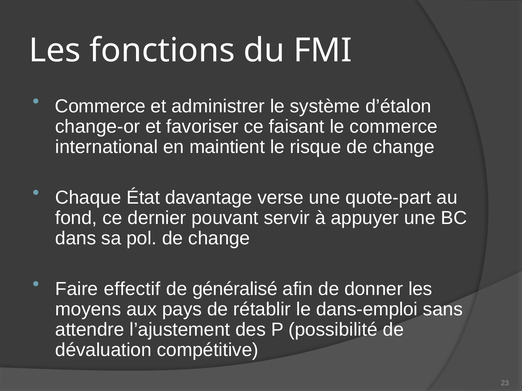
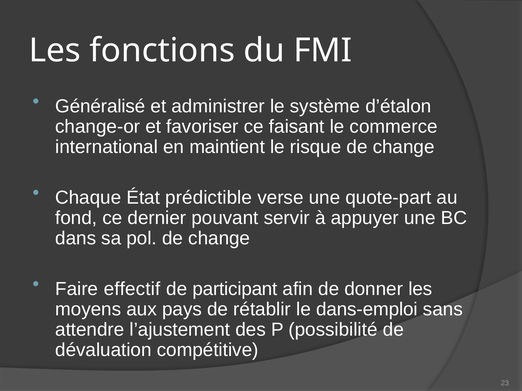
Commerce at (100, 107): Commerce -> Généralisé
davantage: davantage -> prédictible
généralisé: généralisé -> participant
